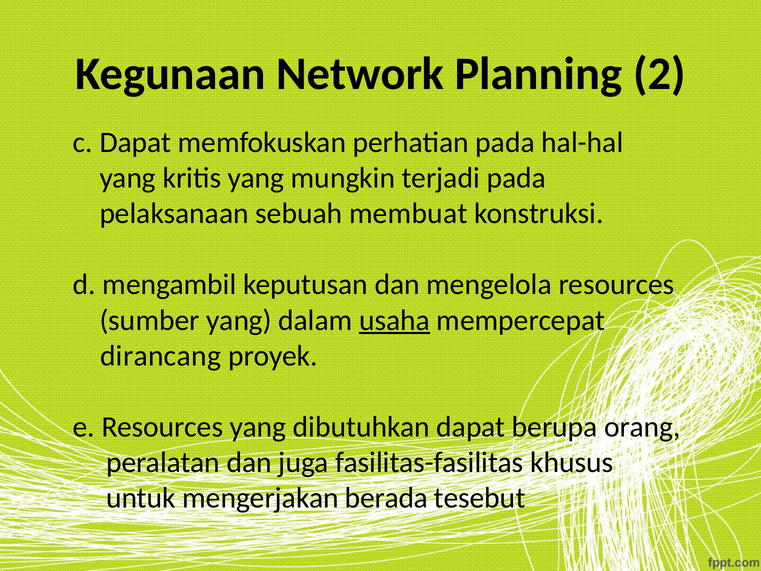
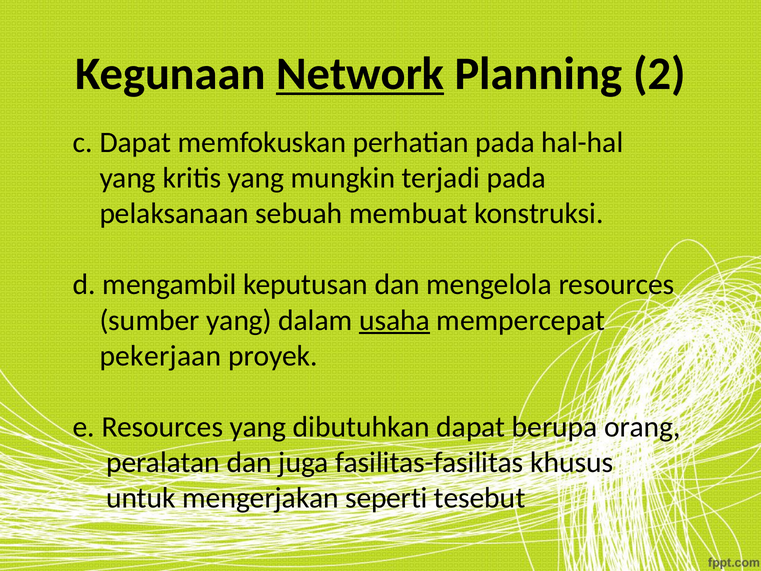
Network underline: none -> present
dirancang: dirancang -> pekerjaan
berada: berada -> seperti
